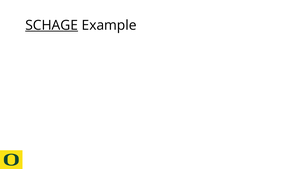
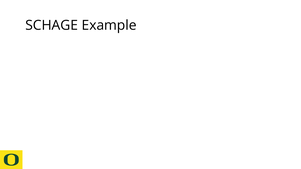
SCHAGE underline: present -> none
